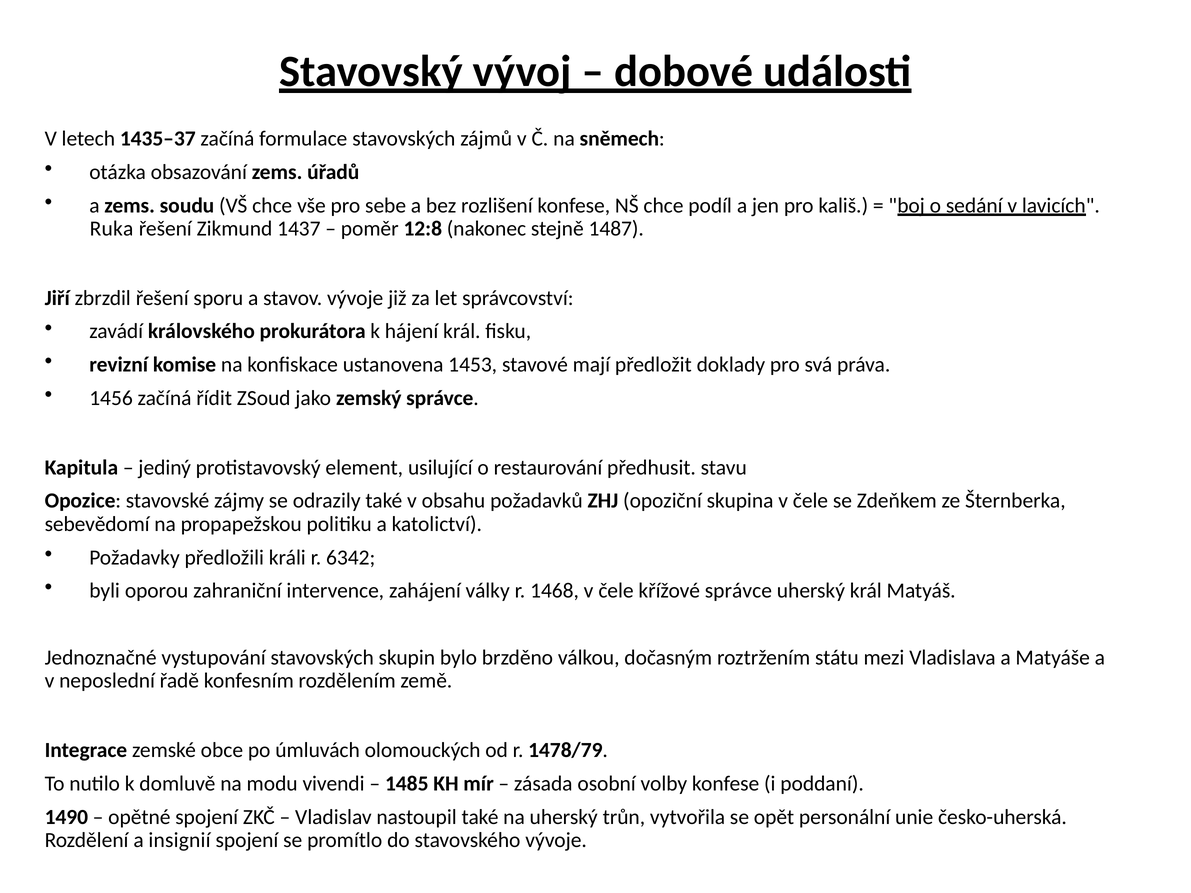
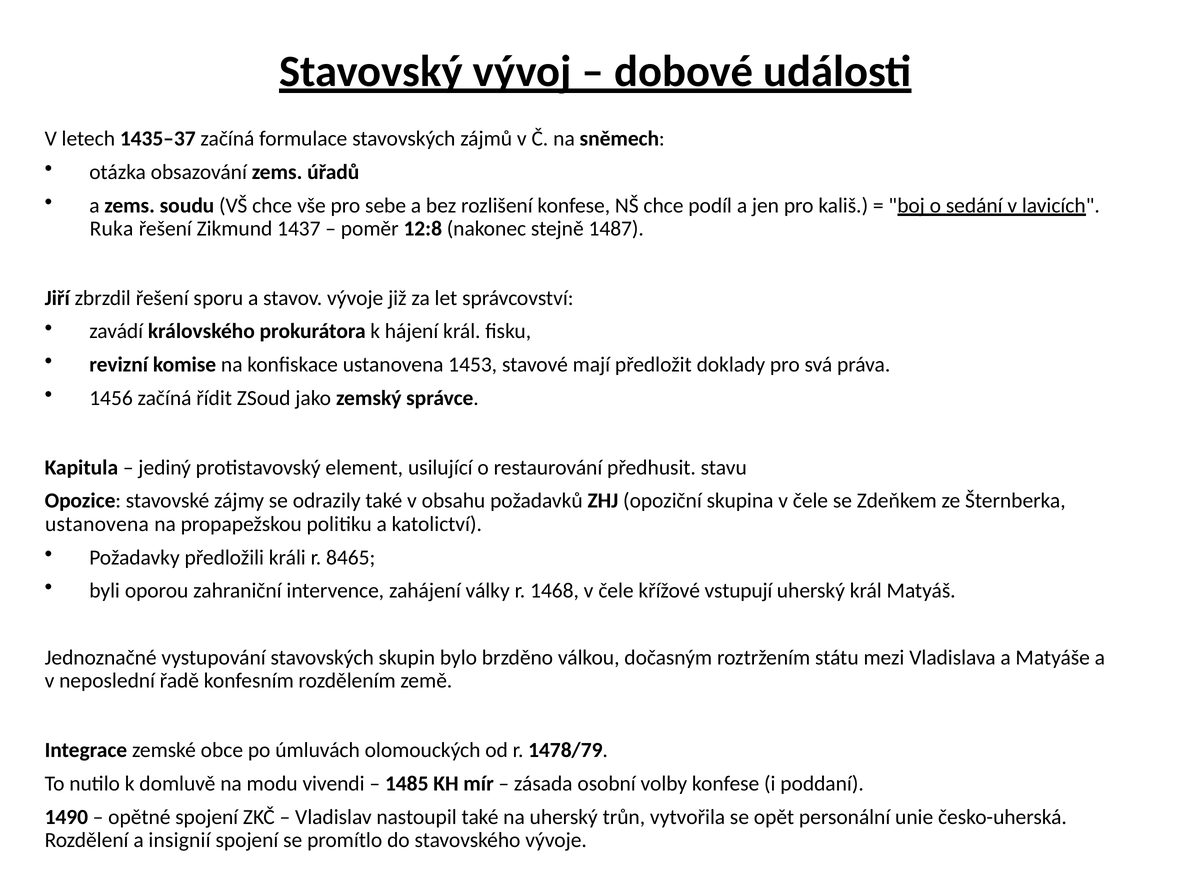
sebevědomí at (97, 524): sebevědomí -> ustanovena
6342: 6342 -> 8465
křížové správce: správce -> vstupují
